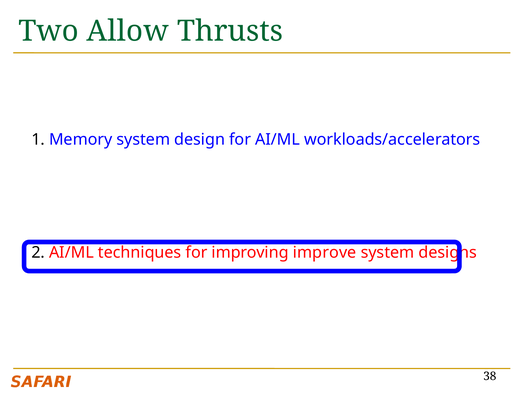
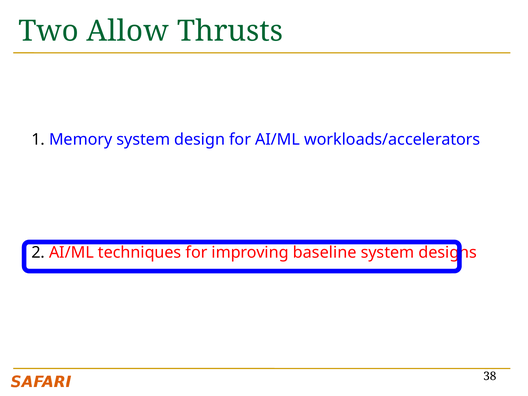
improve: improve -> baseline
